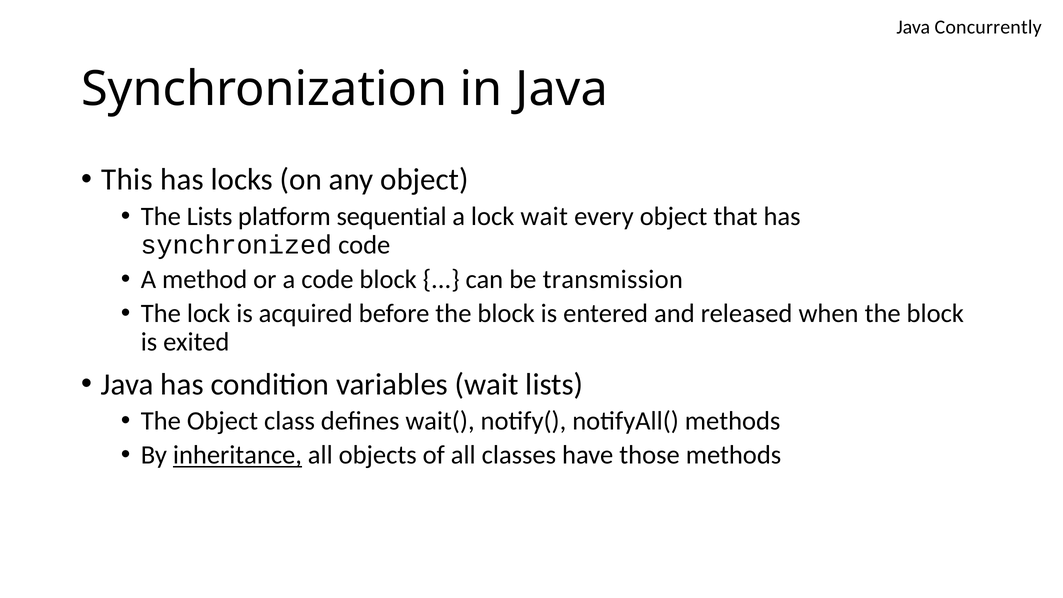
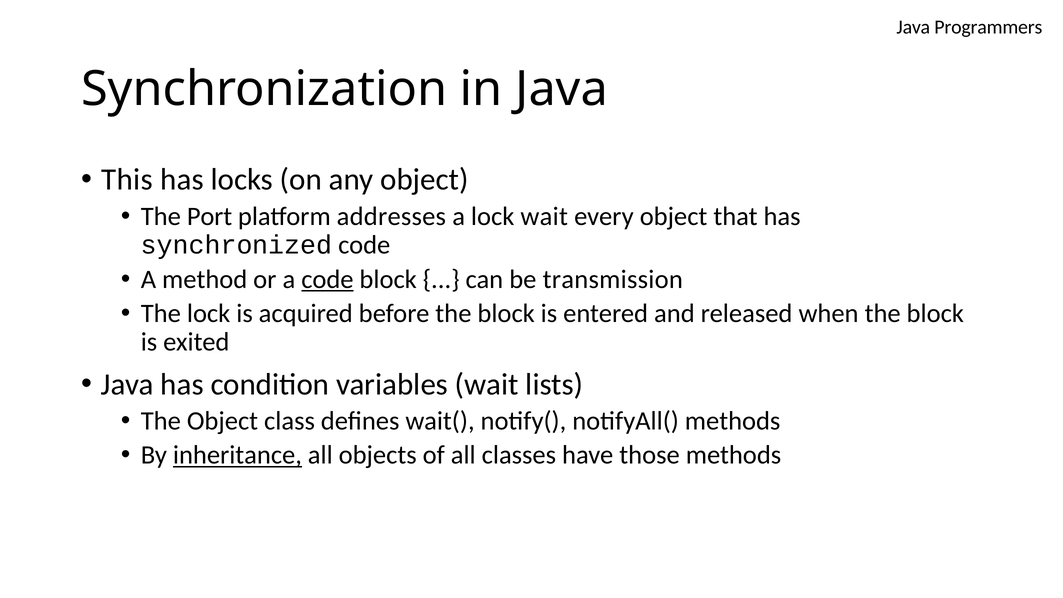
Concurrently: Concurrently -> Programmers
The Lists: Lists -> Port
sequential: sequential -> addresses
code at (327, 279) underline: none -> present
